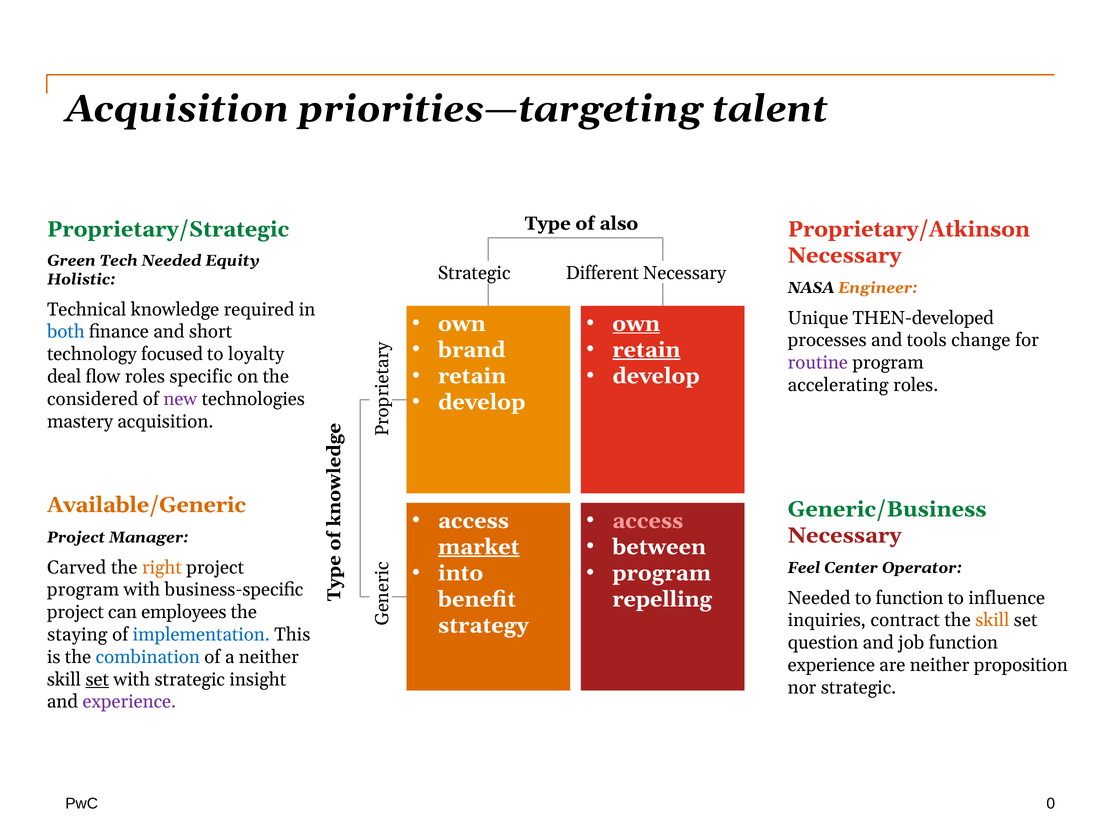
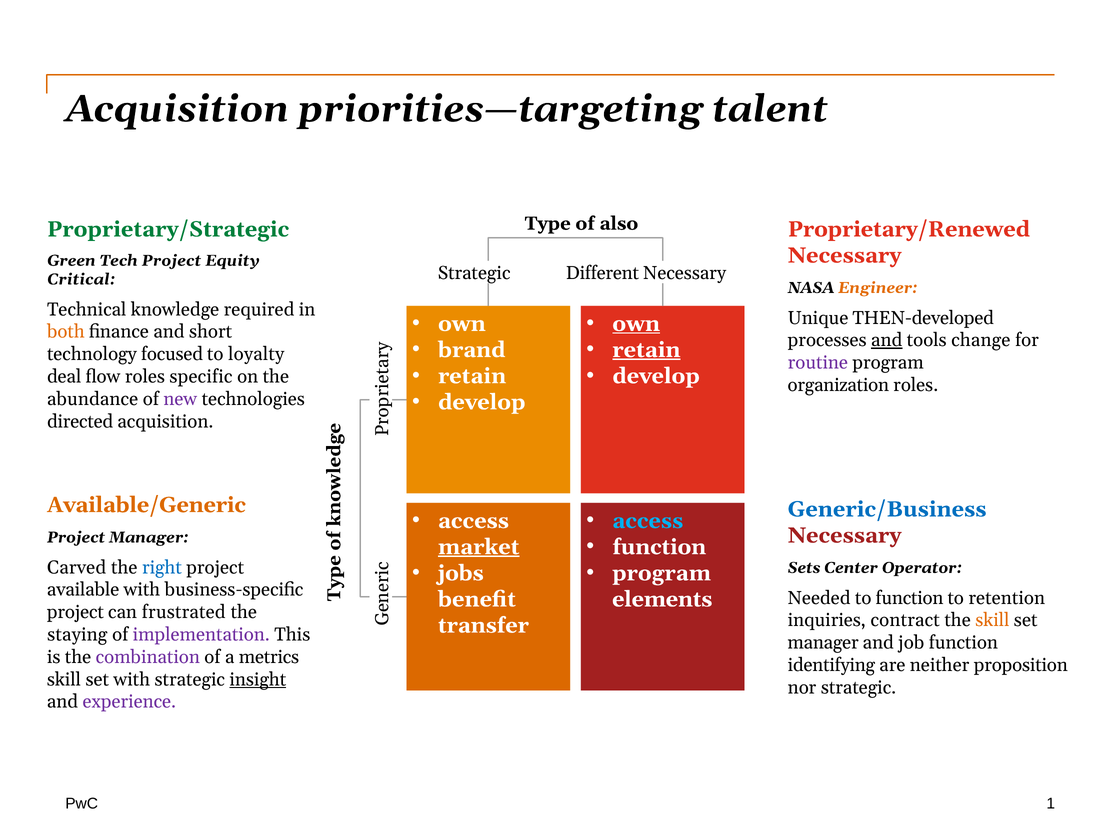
Proprietary/Atkinson: Proprietary/Atkinson -> Proprietary/Renewed
Tech Needed: Needed -> Project
Holistic: Holistic -> Critical
both colour: blue -> orange
and at (887, 340) underline: none -> present
accelerating: accelerating -> organization
considered: considered -> abundance
mastery: mastery -> directed
Generic/Business colour: green -> blue
access at (648, 521) colour: pink -> light blue
between at (659, 547): between -> function
into: into -> jobs
right colour: orange -> blue
Feel: Feel -> Sets
program at (83, 590): program -> available
repelling: repelling -> elements
influence: influence -> retention
employees: employees -> frustrated
strategy: strategy -> transfer
implementation colour: blue -> purple
question at (823, 643): question -> manager
combination colour: blue -> purple
a neither: neither -> metrics
experience at (831, 665): experience -> identifying
set at (97, 679) underline: present -> none
insight underline: none -> present
0: 0 -> 1
